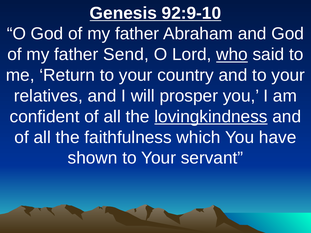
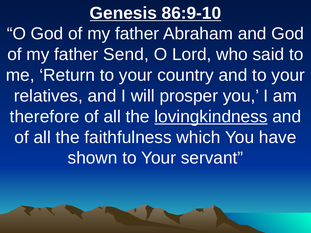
92:9-10: 92:9-10 -> 86:9-10
who underline: present -> none
confident: confident -> therefore
